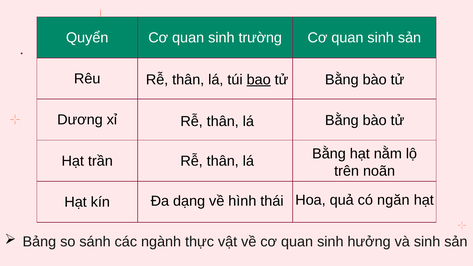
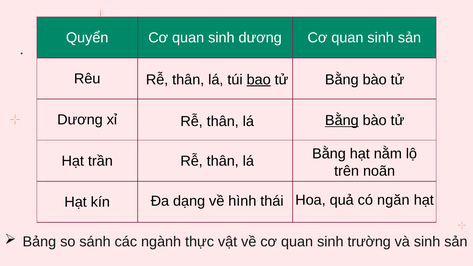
sinh trường: trường -> dương
Bằng at (342, 121) underline: none -> present
hưởng: hưởng -> trường
